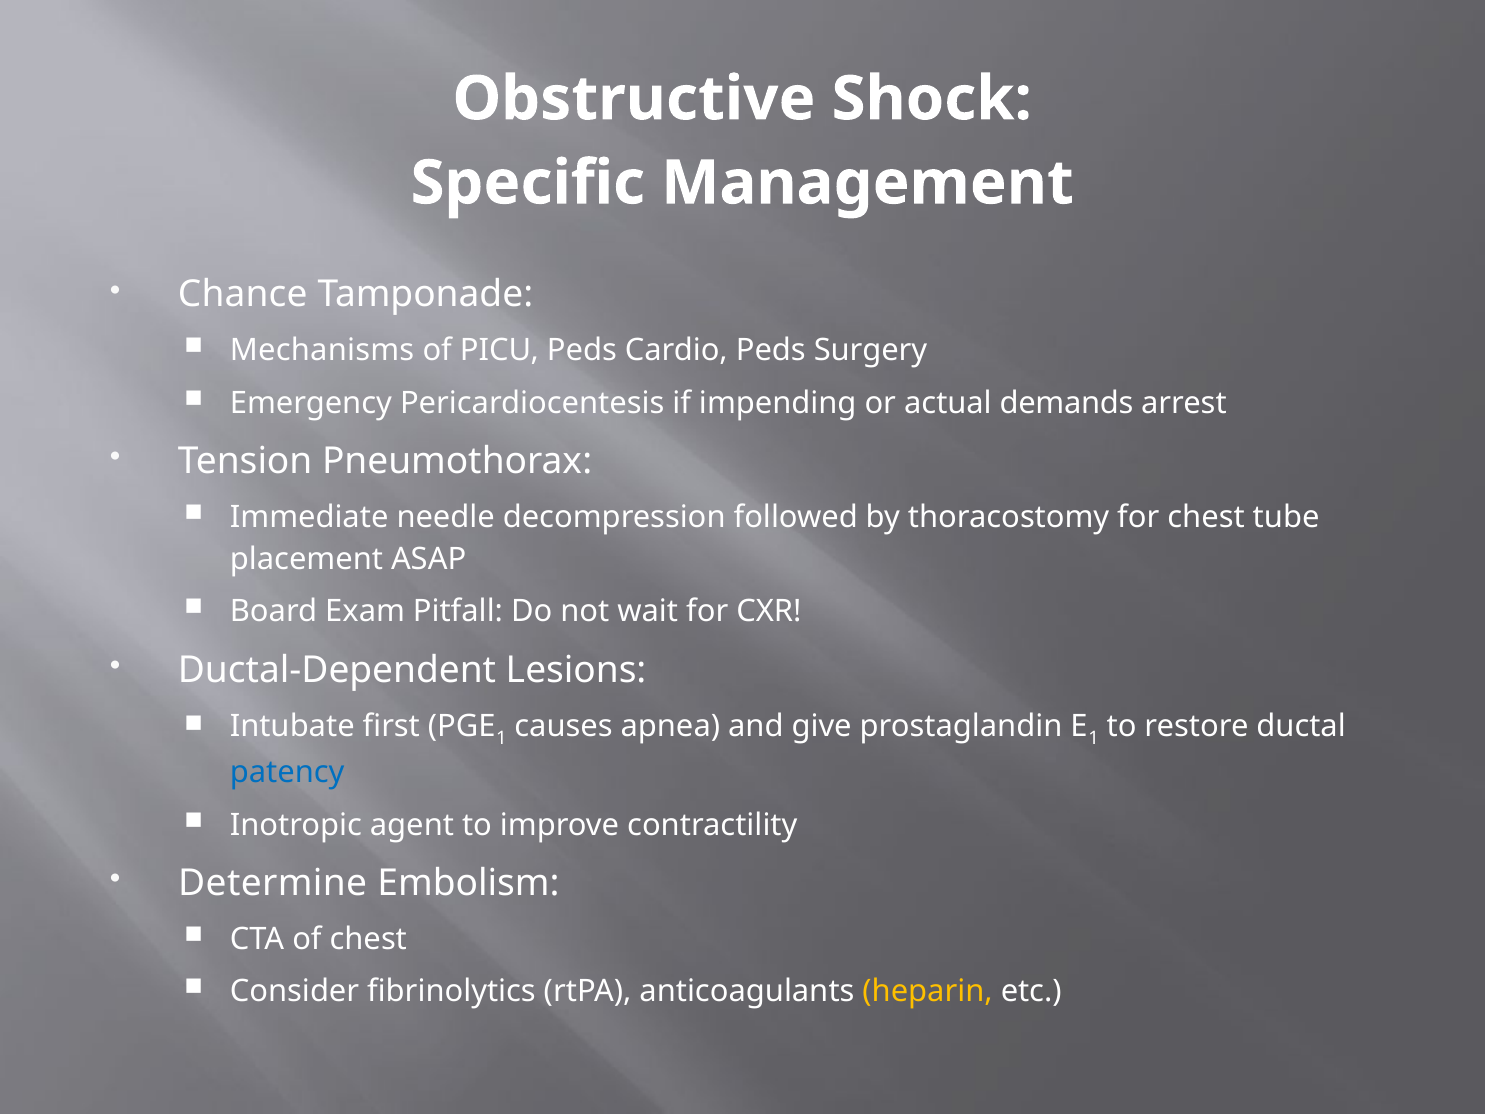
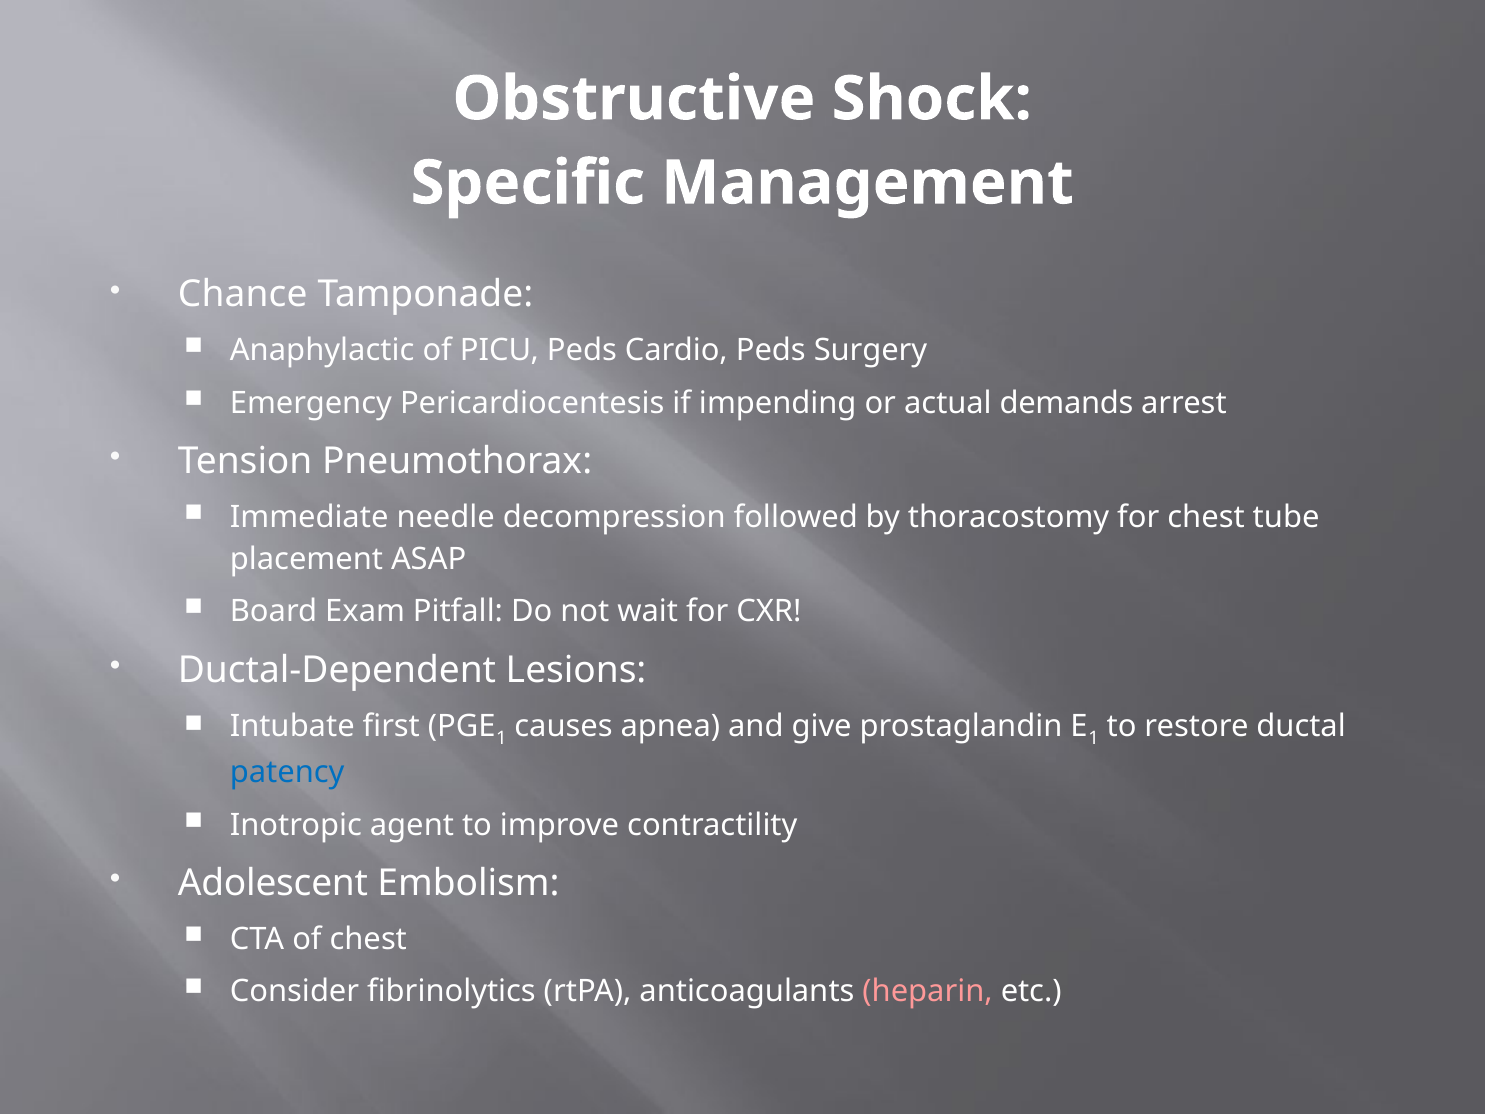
Mechanisms: Mechanisms -> Anaphylactic
Determine: Determine -> Adolescent
heparin colour: yellow -> pink
